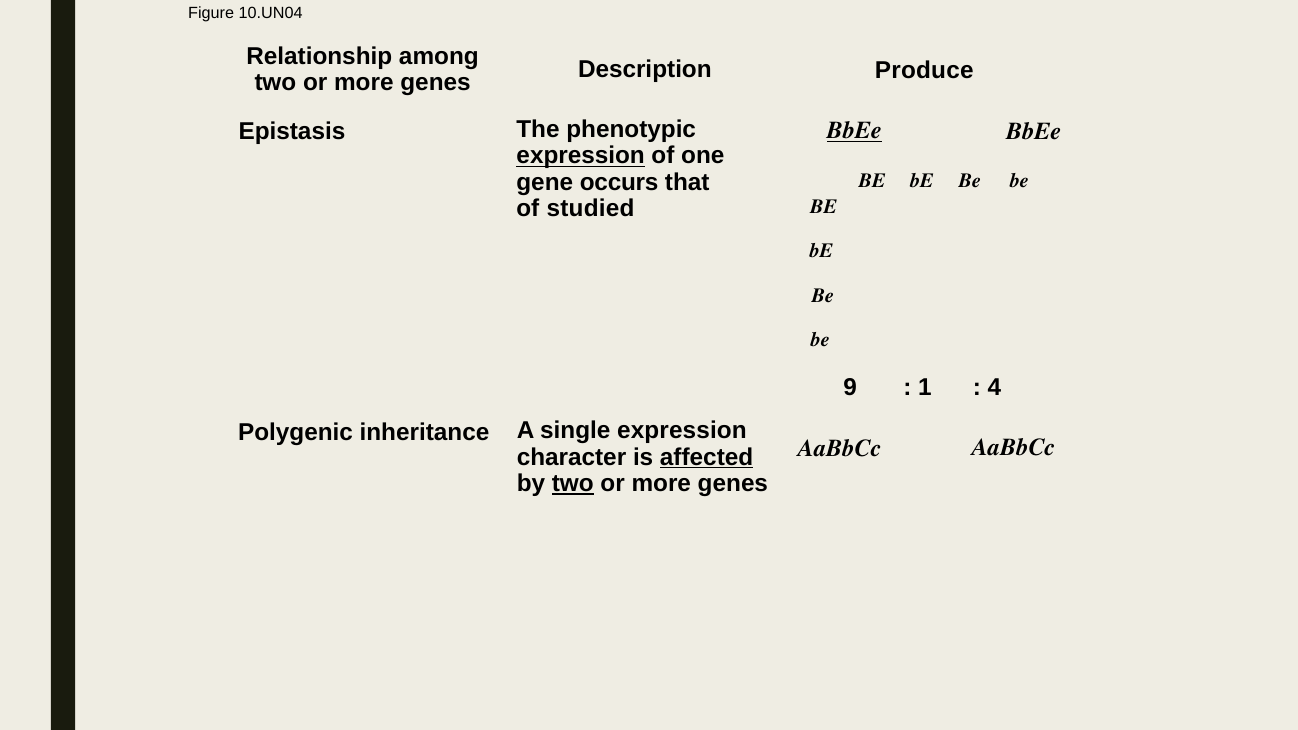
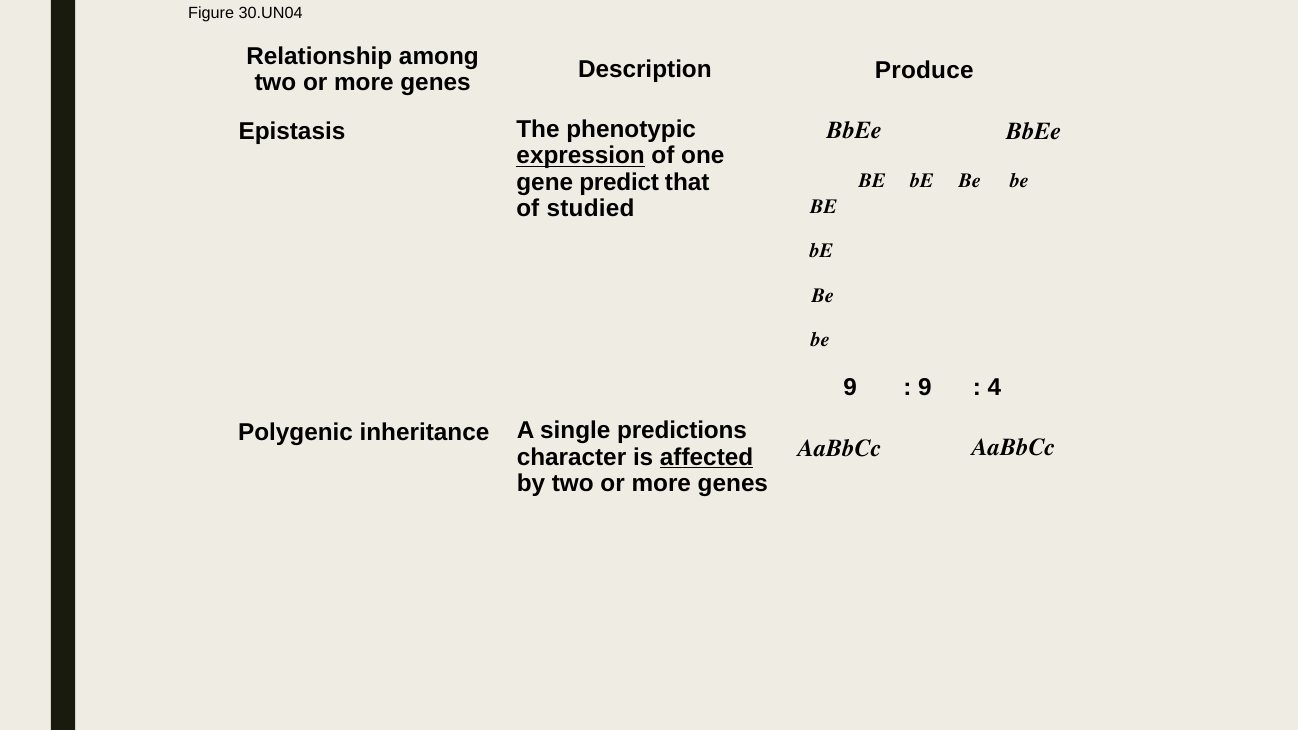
10.UN04: 10.UN04 -> 30.UN04
BbEe at (854, 131) underline: present -> none
occurs: occurs -> predict
1 at (925, 388): 1 -> 9
single expression: expression -> predictions
two at (573, 484) underline: present -> none
